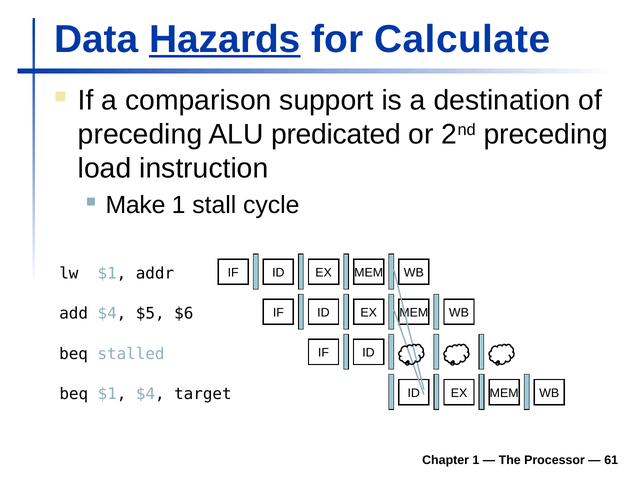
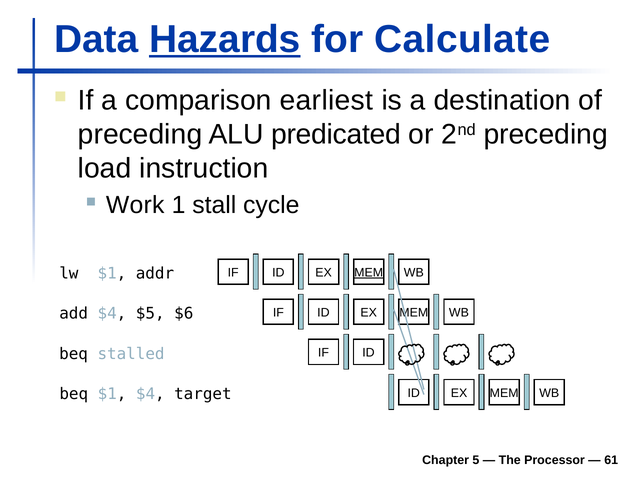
support: support -> earliest
Make: Make -> Work
MEM at (369, 272) underline: none -> present
Chapter 1: 1 -> 5
